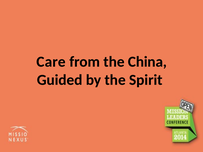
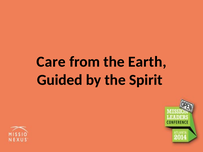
China: China -> Earth
